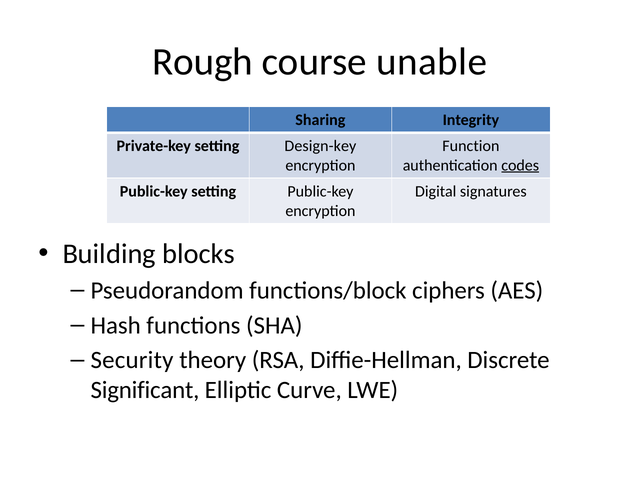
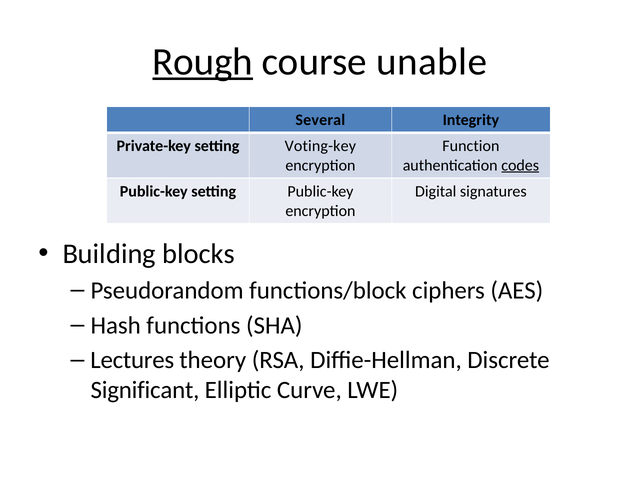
Rough underline: none -> present
Sharing: Sharing -> Several
Design-key: Design-key -> Voting-key
Security: Security -> Lectures
